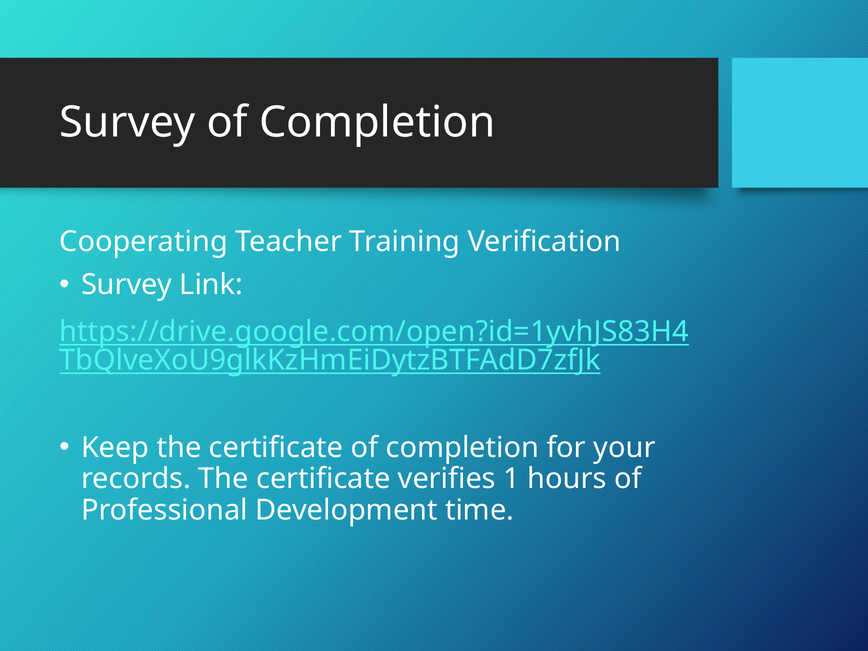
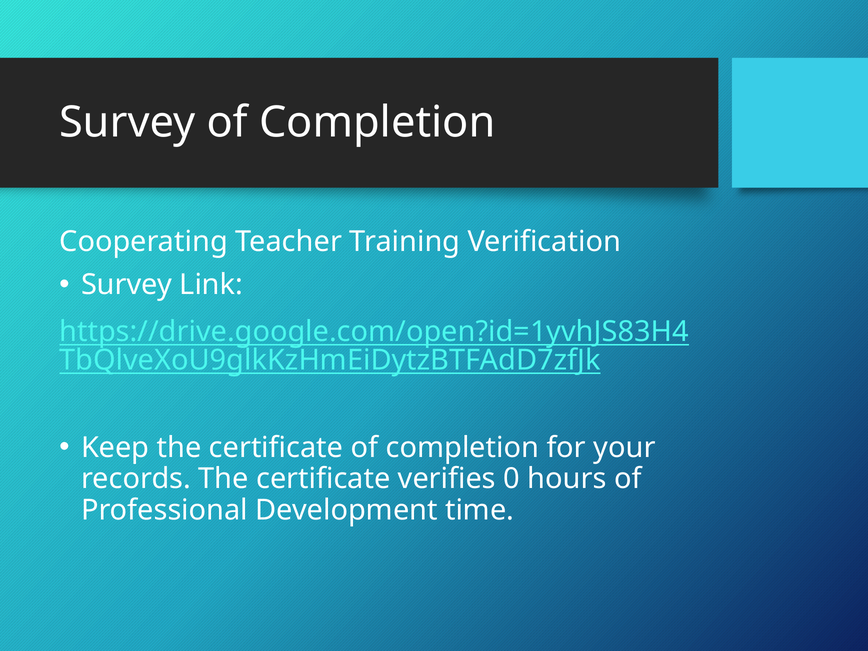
1: 1 -> 0
